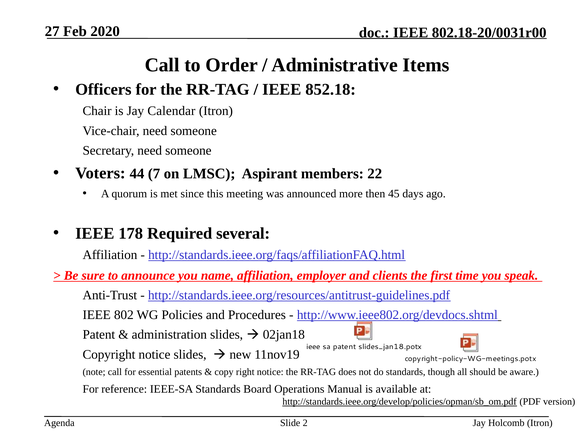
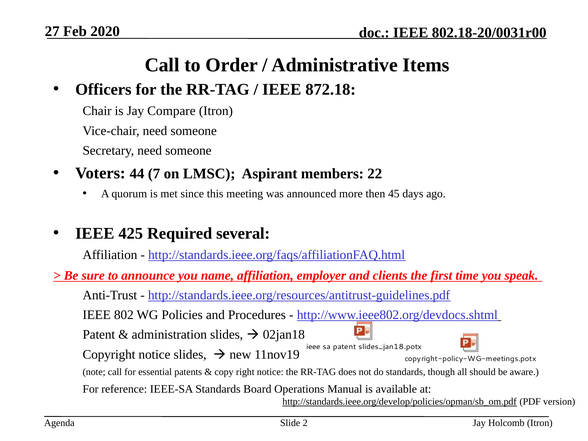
852.18: 852.18 -> 872.18
Calendar: Calendar -> Compare
178: 178 -> 425
